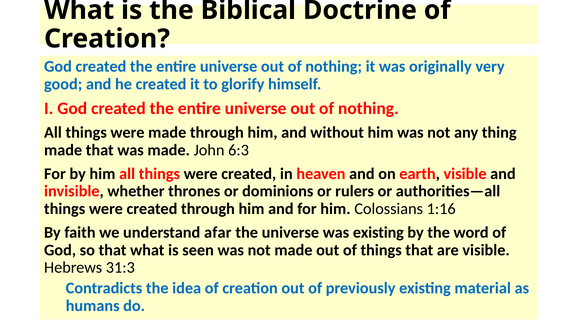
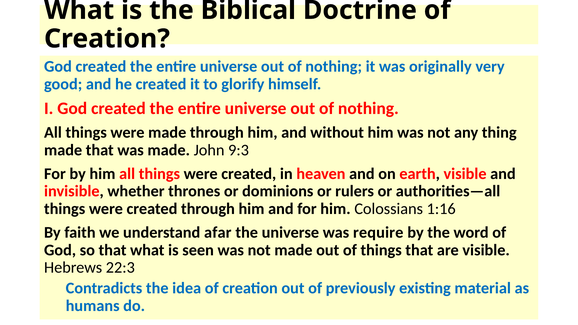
6:3: 6:3 -> 9:3
was existing: existing -> require
31:3: 31:3 -> 22:3
